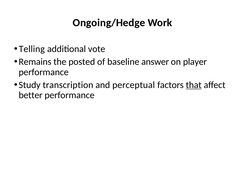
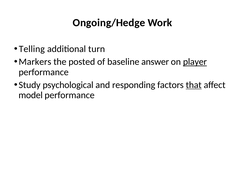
vote: vote -> turn
Remains: Remains -> Markers
player underline: none -> present
transcription: transcription -> psychological
perceptual: perceptual -> responding
better: better -> model
